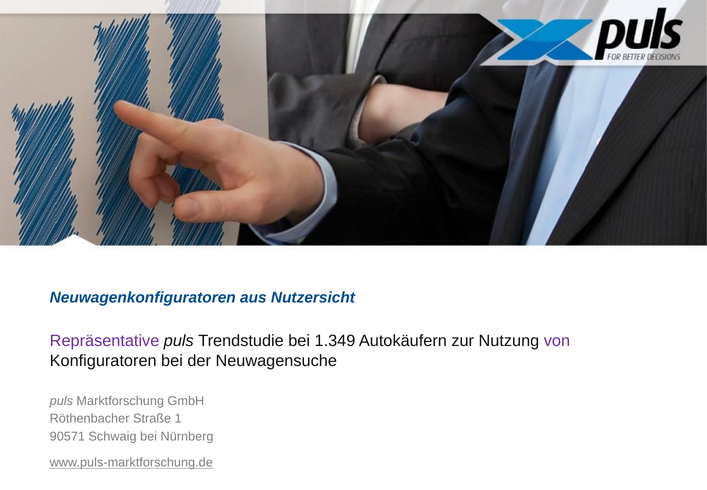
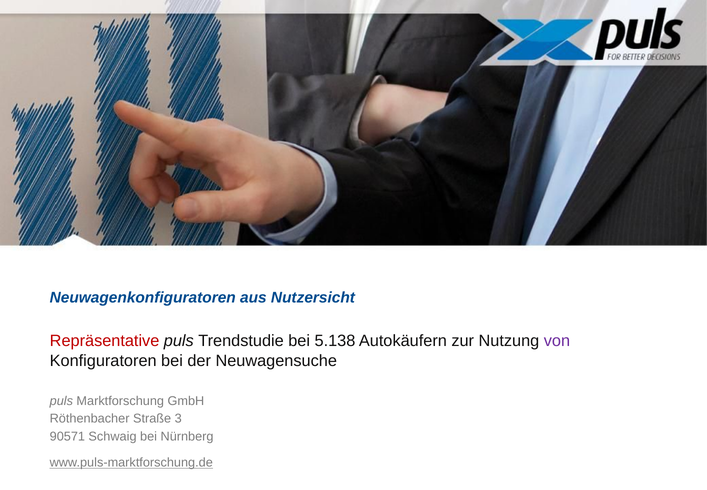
Repräsentative colour: purple -> red
1.349: 1.349 -> 5.138
1: 1 -> 3
